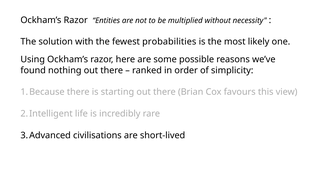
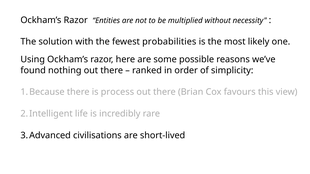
starting: starting -> process
